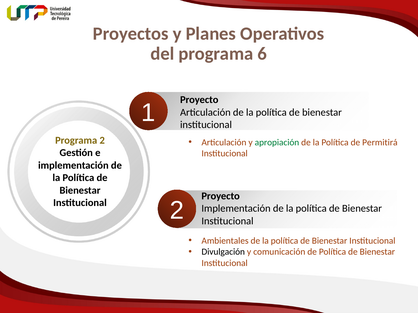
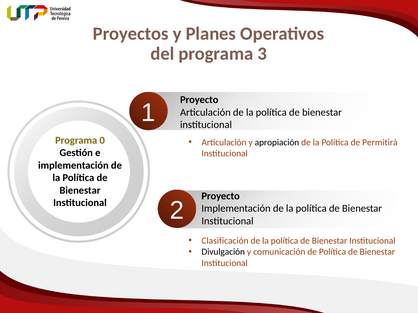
6: 6 -> 3
Programa 2: 2 -> 0
apropiación colour: green -> black
Ambientales: Ambientales -> Clasificación
